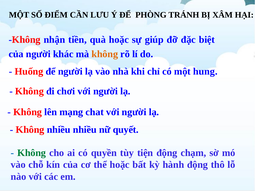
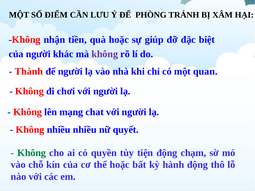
không at (105, 54) colour: orange -> purple
Huống: Huống -> Thành
hung: hung -> quan
